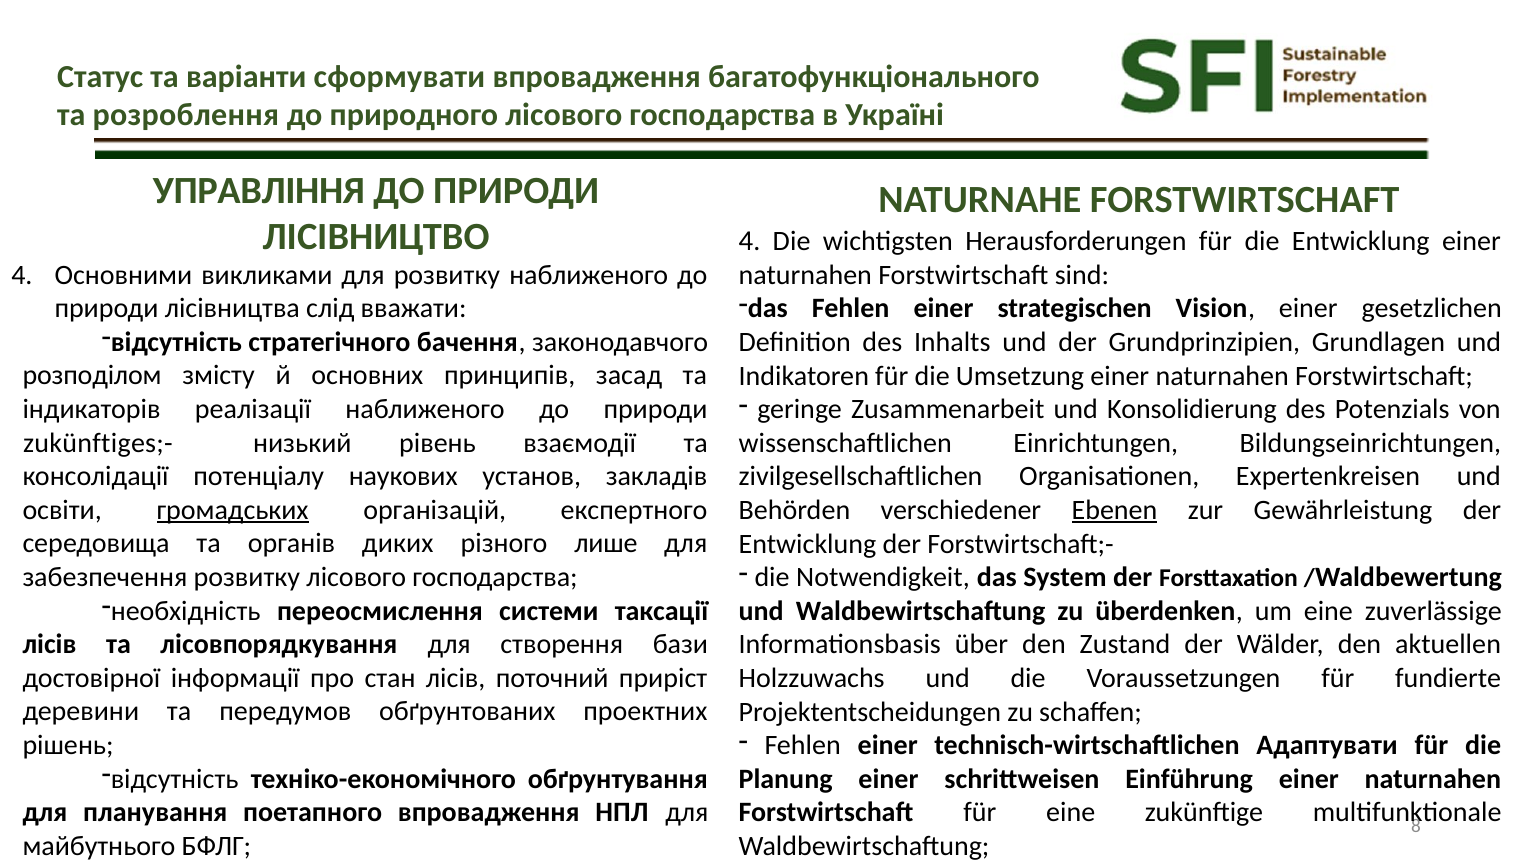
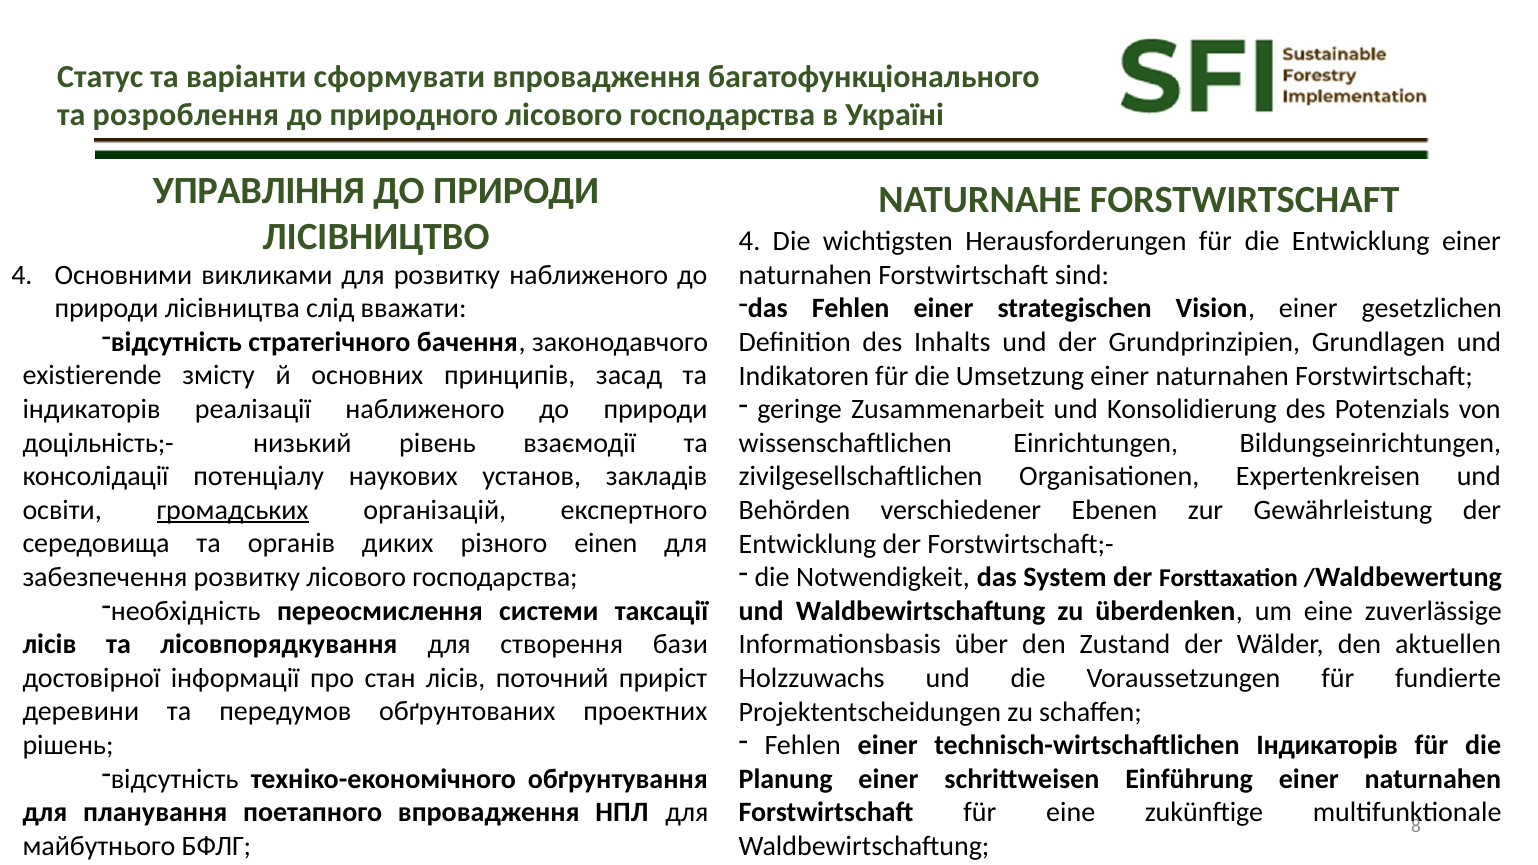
розподілом: розподілом -> existierende
zukünftiges;-: zukünftiges;- -> доцільність;-
Ebenen underline: present -> none
лише: лише -> einen
technisch-wirtschaftlichen Адаптувати: Адаптувати -> Індикаторів
